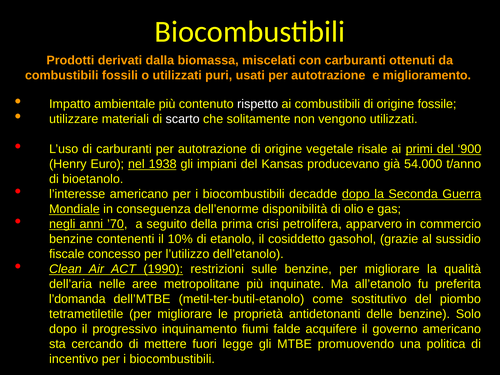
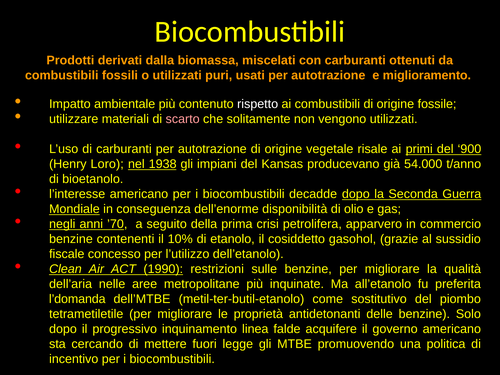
scarto colour: white -> pink
Euro: Euro -> Loro
fiumi: fiumi -> linea
